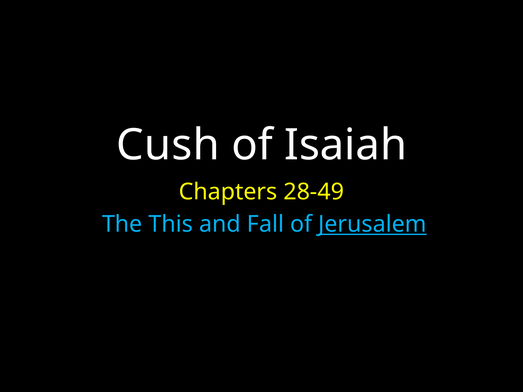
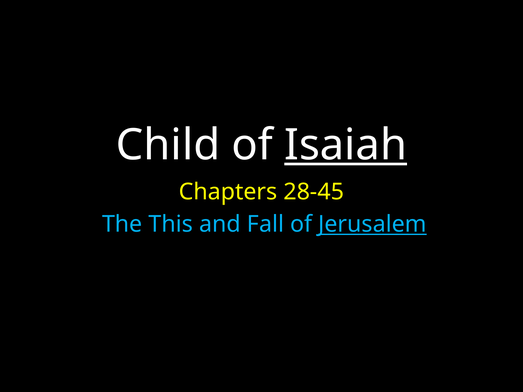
Cush: Cush -> Child
Isaiah underline: none -> present
28-49: 28-49 -> 28-45
